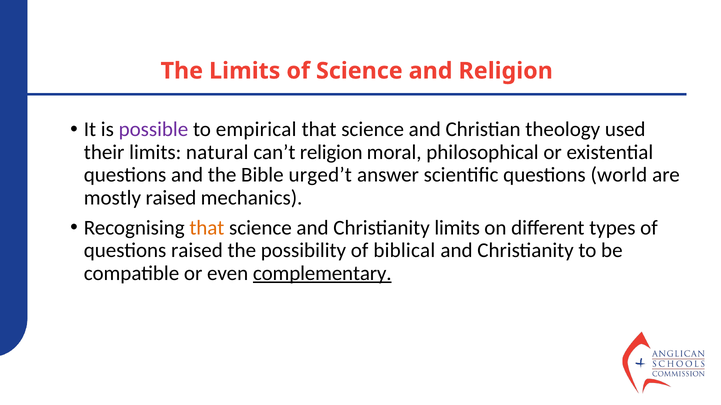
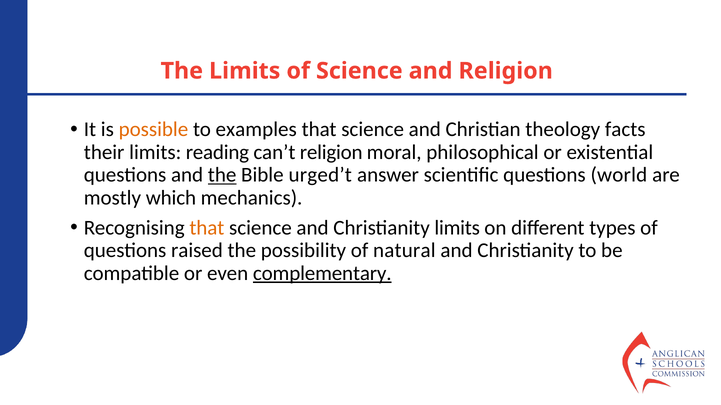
possible colour: purple -> orange
empirical: empirical -> examples
used: used -> facts
natural: natural -> reading
the at (222, 175) underline: none -> present
mostly raised: raised -> which
biblical: biblical -> natural
